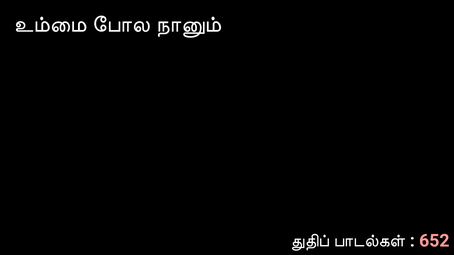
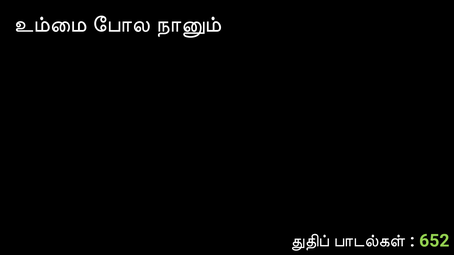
652 colour: pink -> light green
